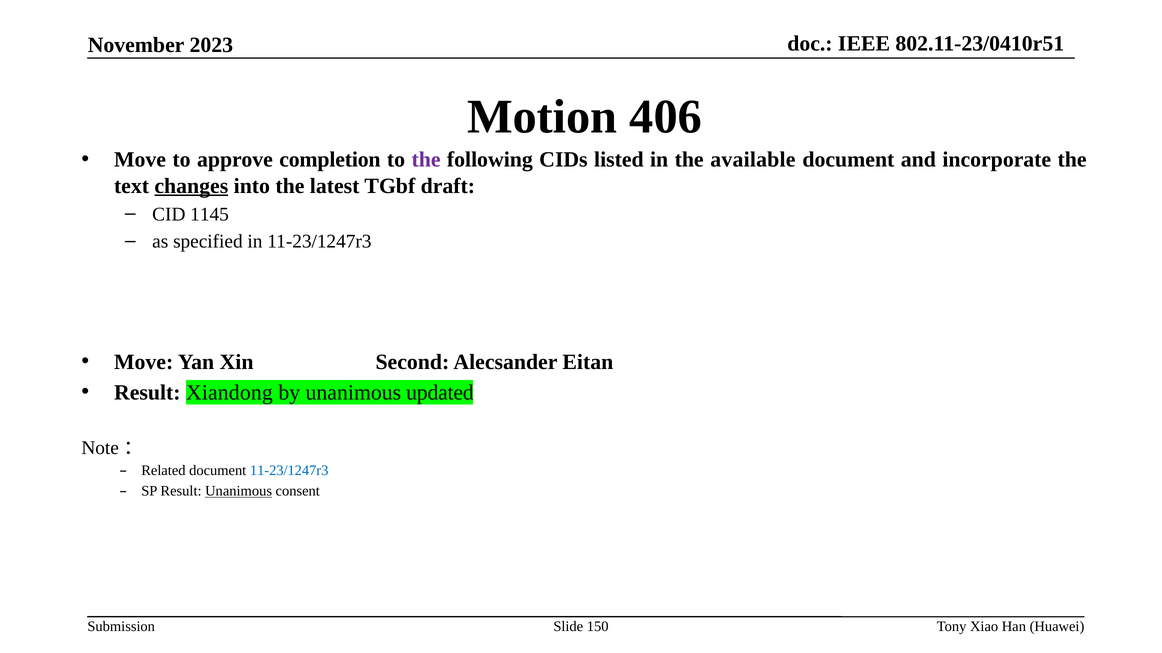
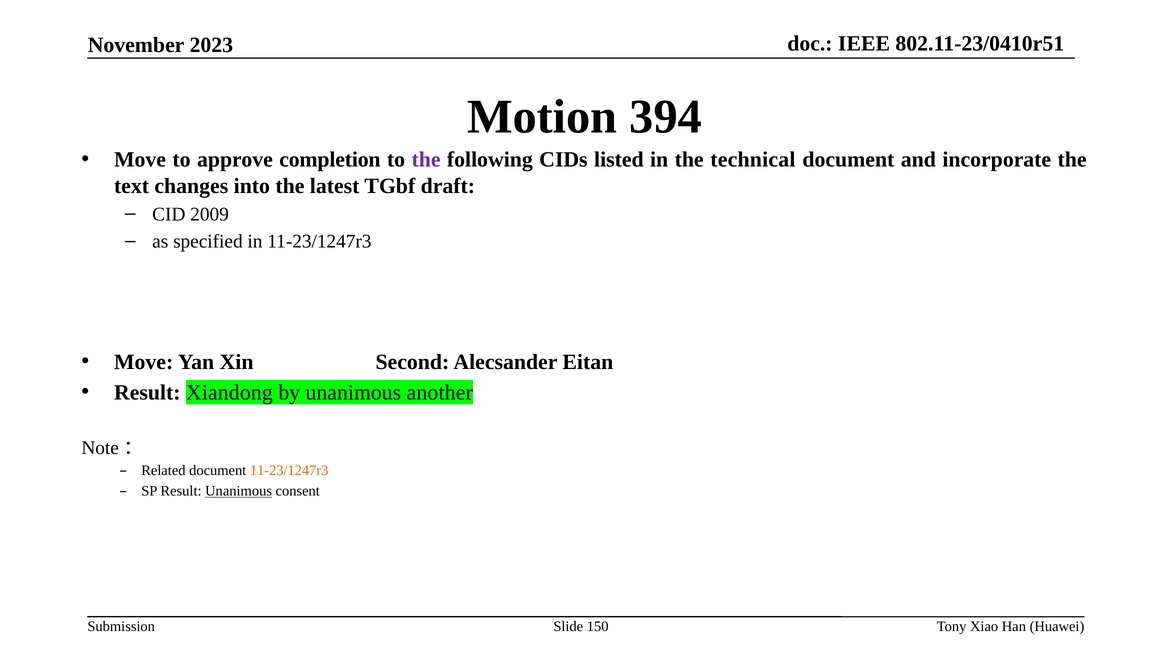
406: 406 -> 394
available: available -> technical
changes underline: present -> none
1145: 1145 -> 2009
updated: updated -> another
11-23/1247r3 at (289, 471) colour: blue -> orange
